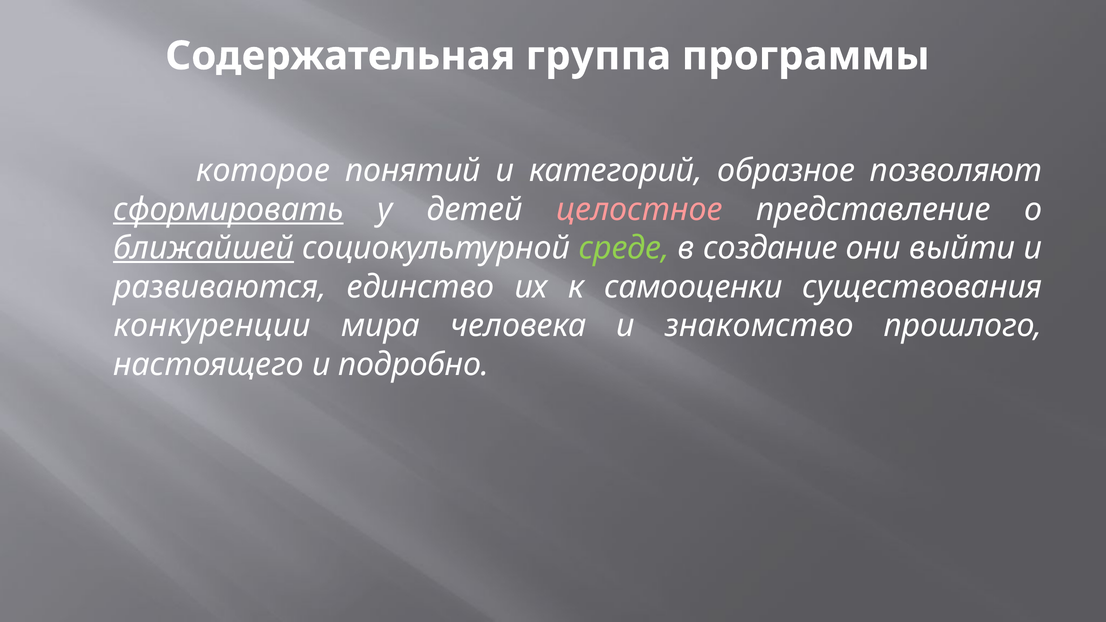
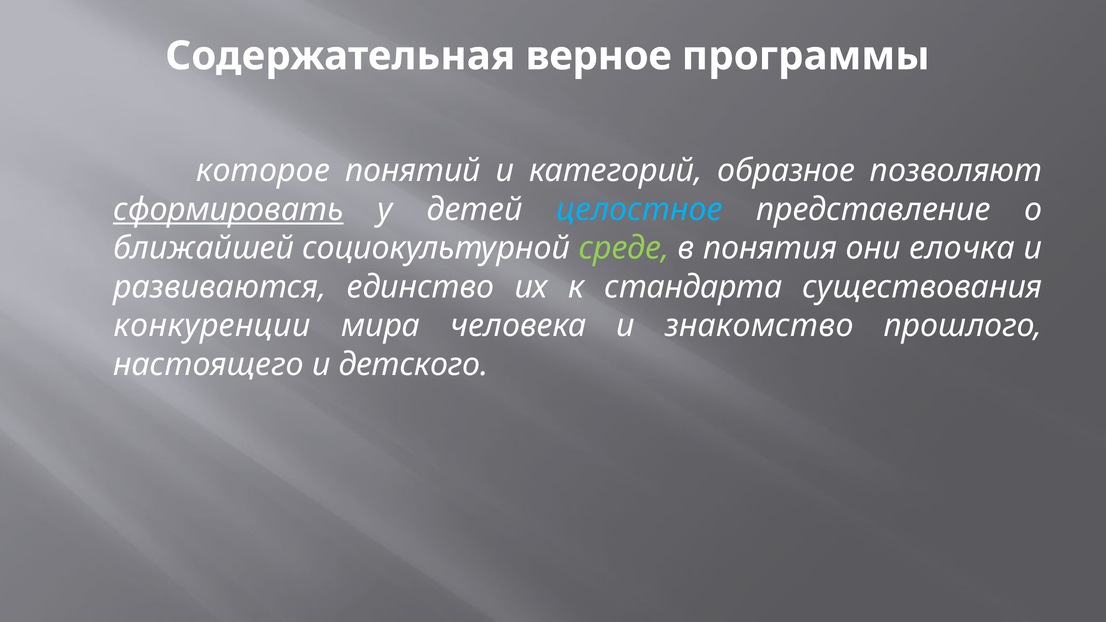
группа: группа -> верное
целостное colour: pink -> light blue
ближайшей underline: present -> none
создание: создание -> понятия
выйти: выйти -> елочка
самооценки: самооценки -> стандарта
подробно: подробно -> детского
